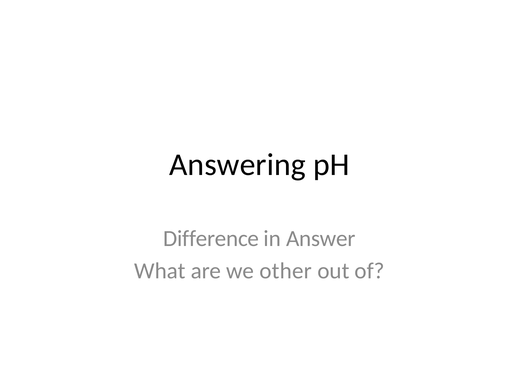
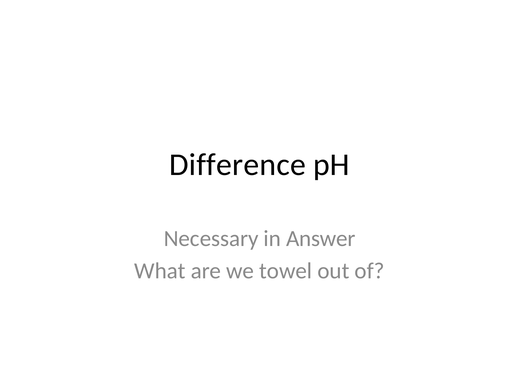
Answering: Answering -> Difference
Difference: Difference -> Necessary
other: other -> towel
